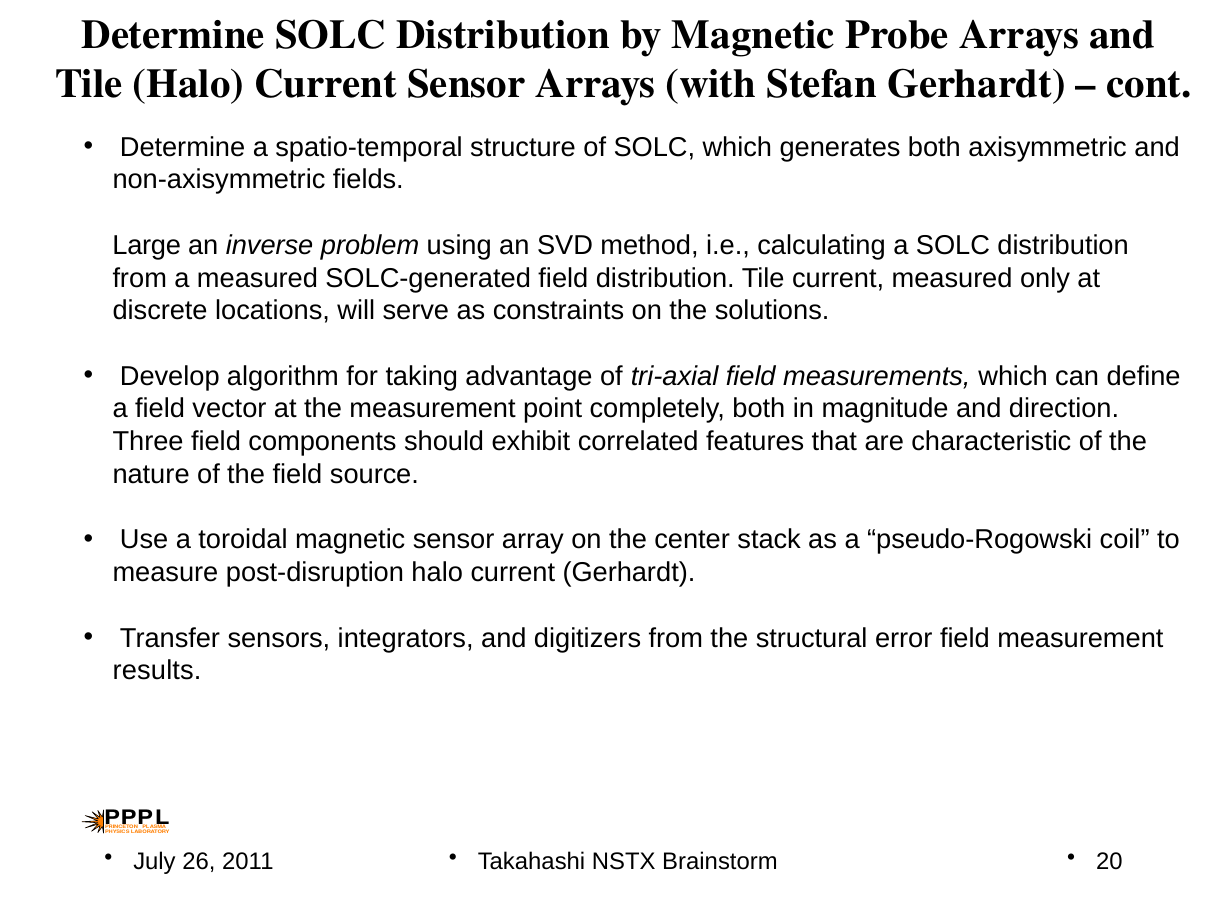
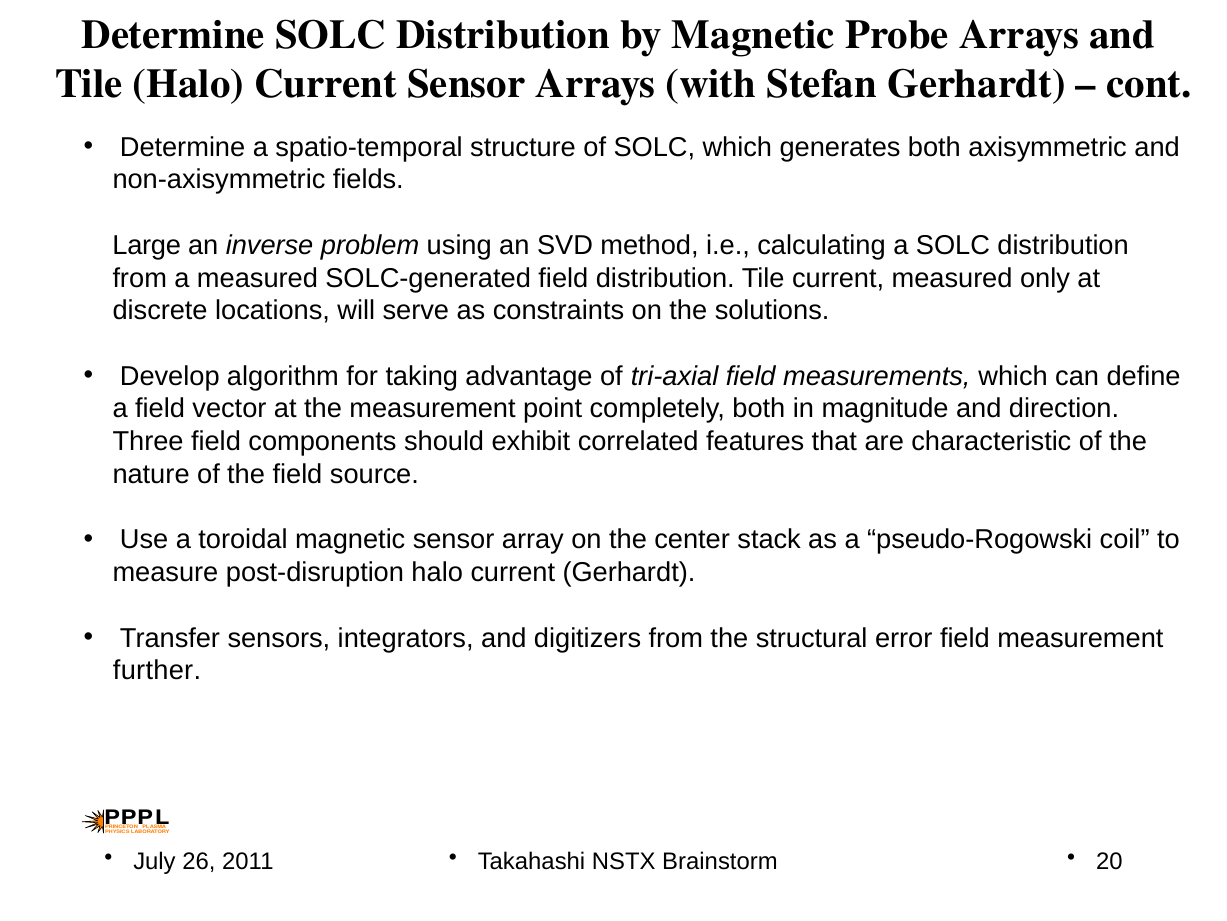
results: results -> further
